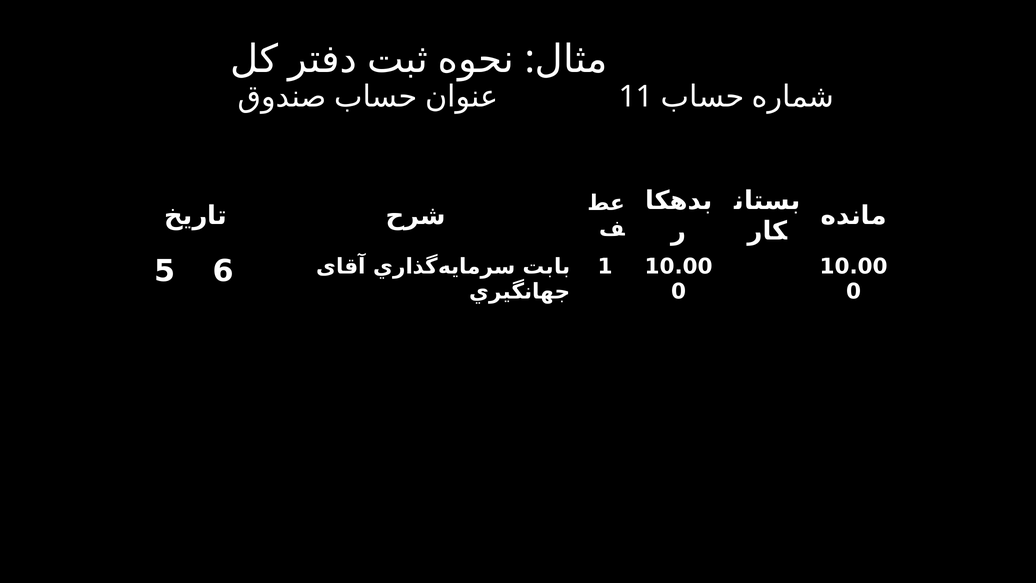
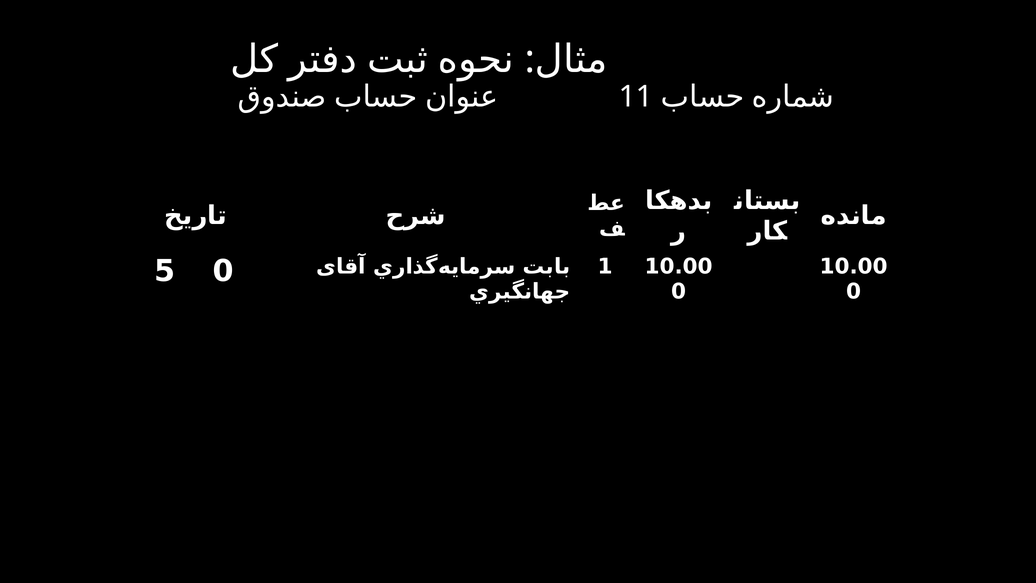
5 6: 6 -> 0
